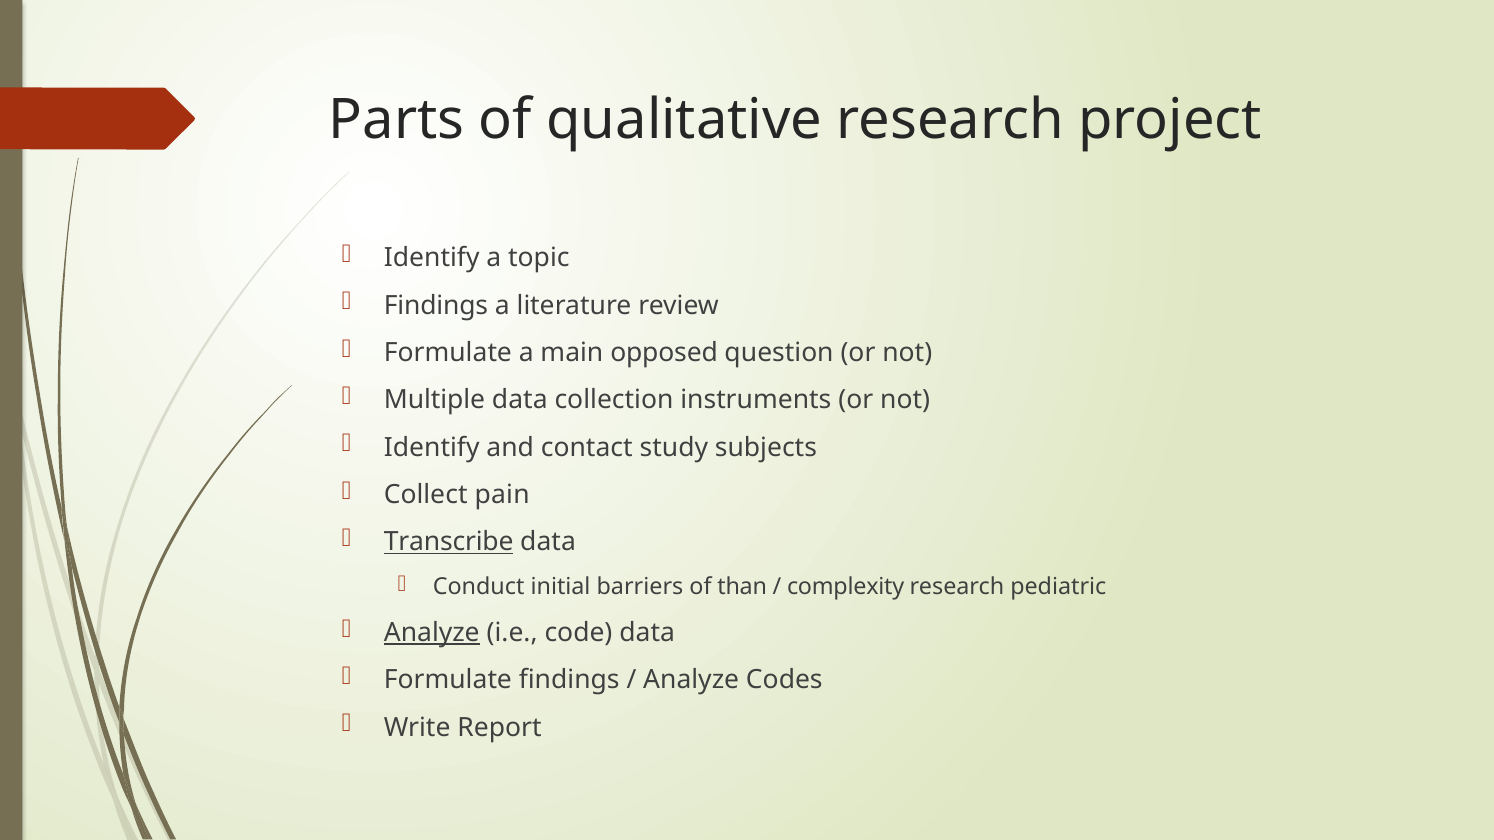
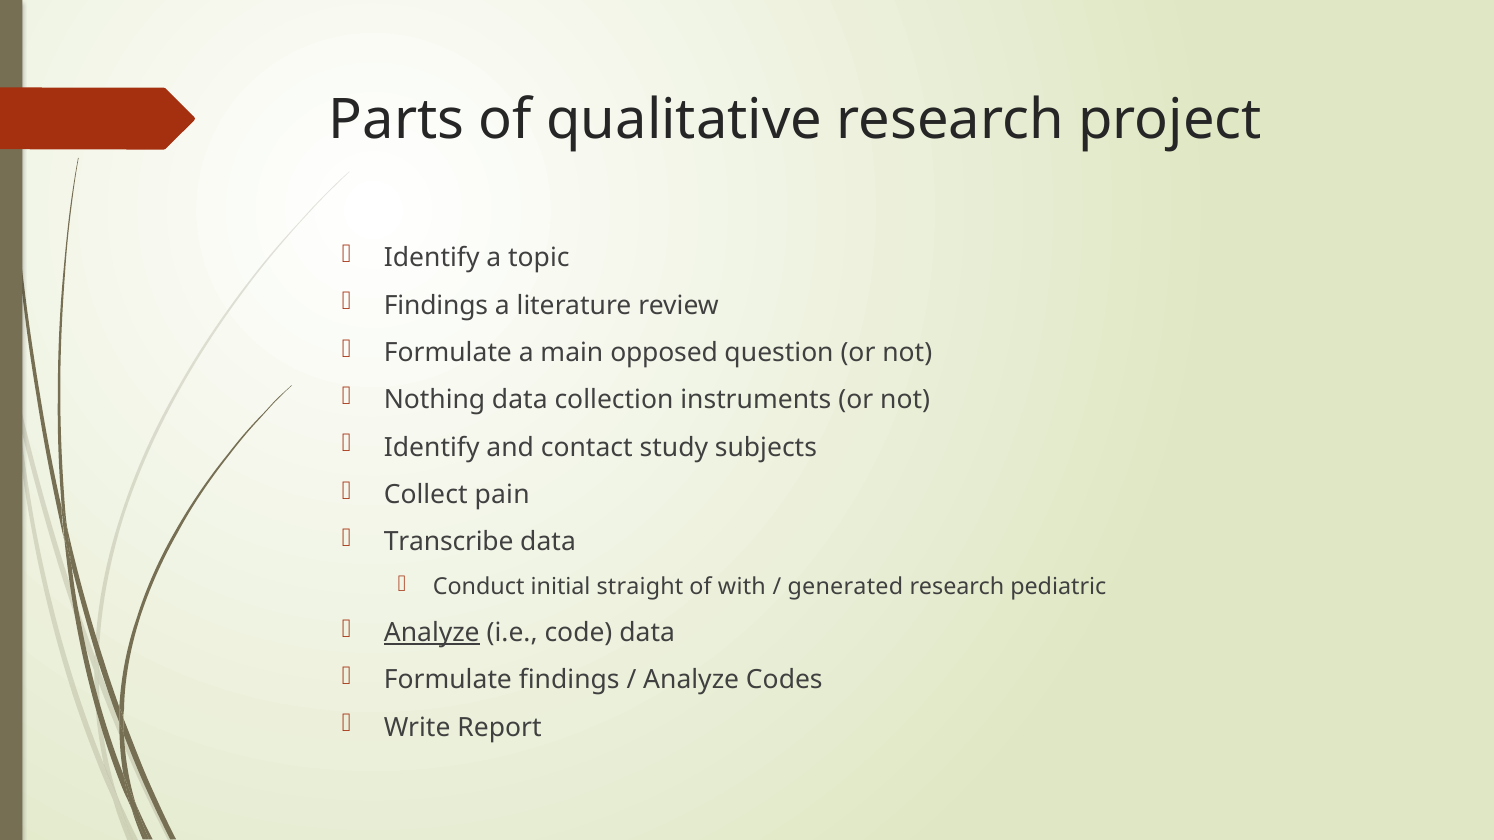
Multiple: Multiple -> Nothing
Transcribe underline: present -> none
barriers: barriers -> straight
than: than -> with
complexity: complexity -> generated
